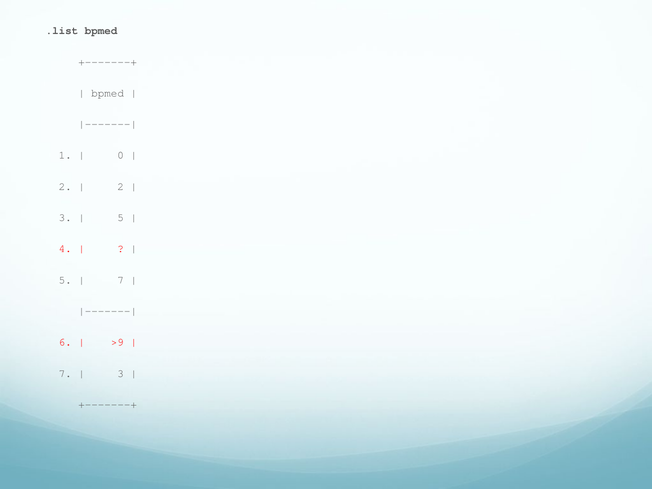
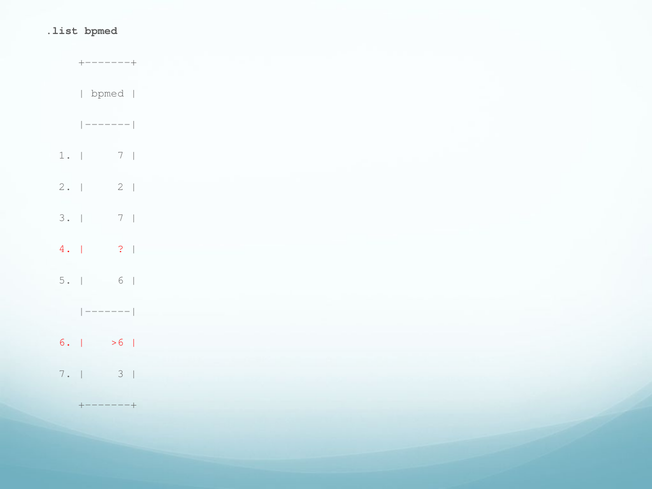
0 at (121, 155): 0 -> 7
5 at (121, 218): 5 -> 7
7 at (121, 280): 7 -> 6
>9: >9 -> >6
